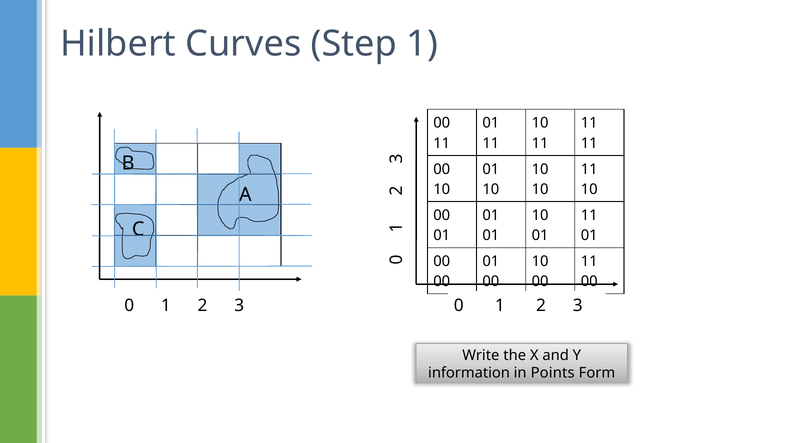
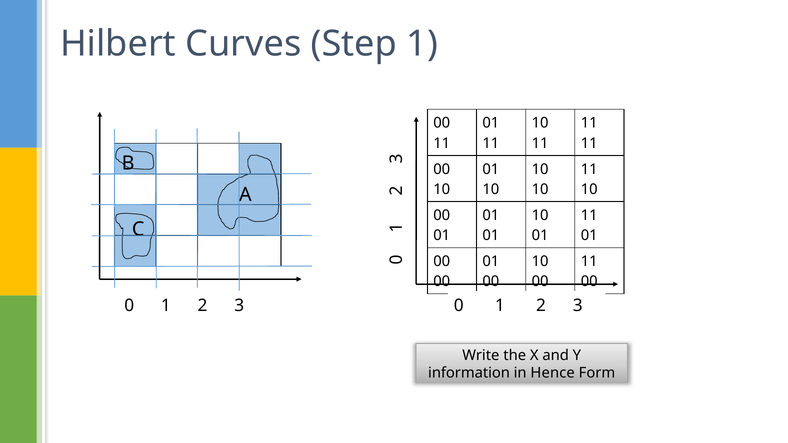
Points: Points -> Hence
